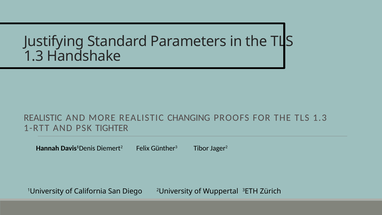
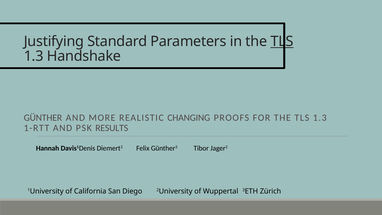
TLS at (282, 41) underline: none -> present
REALISTIC at (43, 118): REALISTIC -> GÜNTHER
TIGHTER: TIGHTER -> RESULTS
